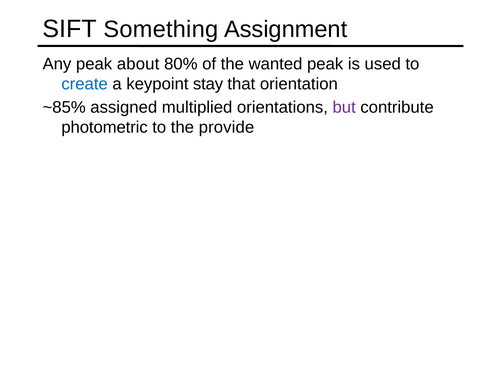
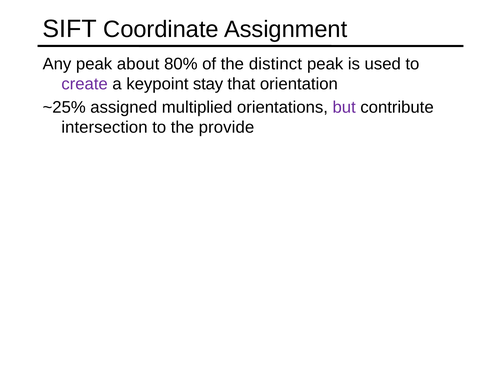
Something: Something -> Coordinate
wanted: wanted -> distinct
create colour: blue -> purple
~85%: ~85% -> ~25%
photometric: photometric -> intersection
